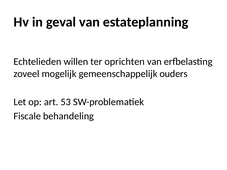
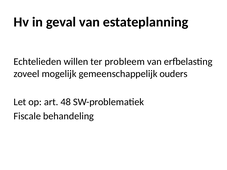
oprichten: oprichten -> probleem
53: 53 -> 48
